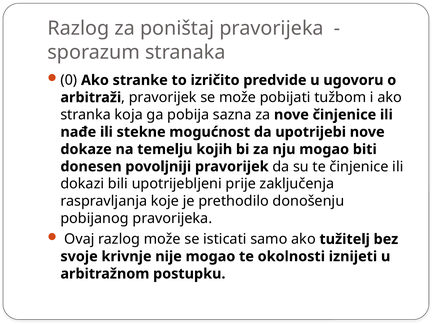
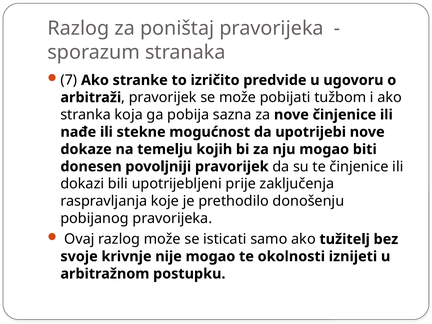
0: 0 -> 7
